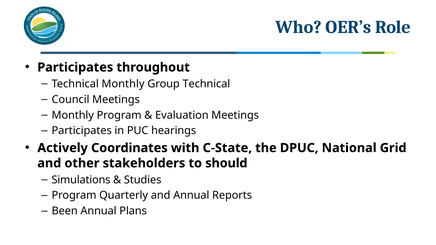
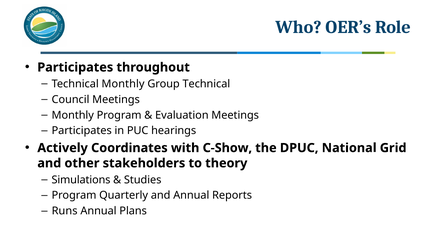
C-State: C-State -> C-Show
should: should -> theory
Been: Been -> Runs
